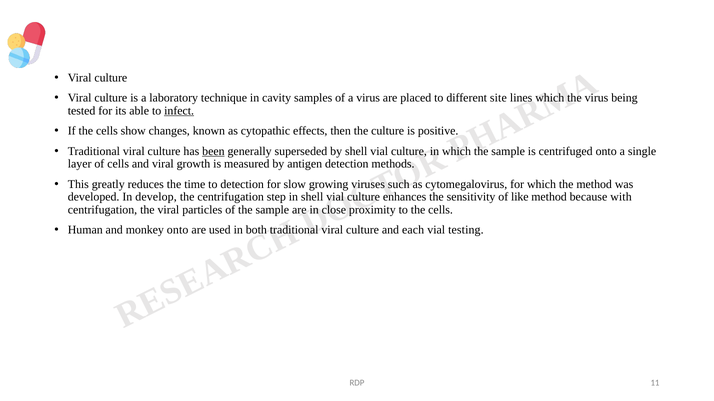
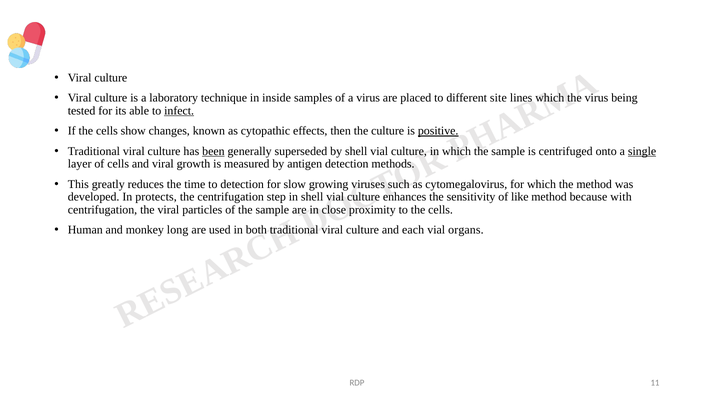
cavity: cavity -> inside
positive underline: none -> present
single underline: none -> present
develop: develop -> protects
monkey onto: onto -> long
testing: testing -> organs
